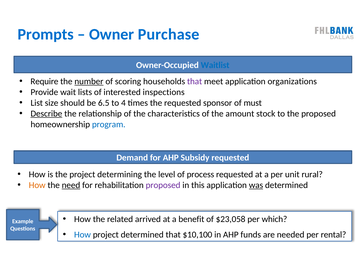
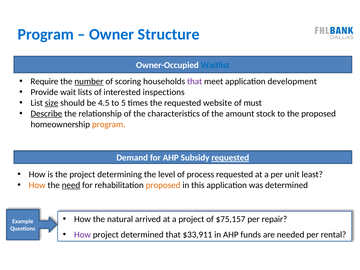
Prompts at (46, 34): Prompts -> Program
Purchase: Purchase -> Structure
organizations: organizations -> development
size underline: none -> present
6.5: 6.5 -> 4.5
4: 4 -> 5
sponsor: sponsor -> website
program at (109, 125) colour: blue -> orange
requested at (230, 158) underline: none -> present
rural: rural -> least
proposed at (163, 185) colour: purple -> orange
was underline: present -> none
related: related -> natural
a benefit: benefit -> project
$23,058: $23,058 -> $75,157
which: which -> repair
How at (82, 235) colour: blue -> purple
$10,100: $10,100 -> $33,911
